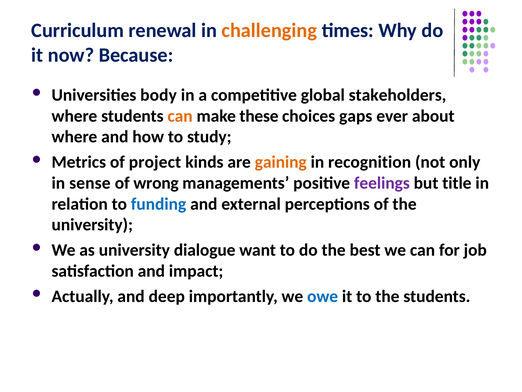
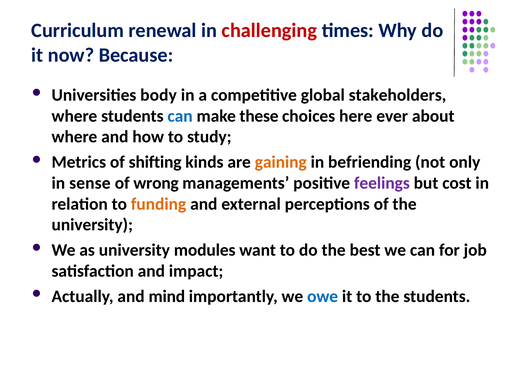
challenging colour: orange -> red
can at (180, 116) colour: orange -> blue
gaps: gaps -> here
project: project -> shifting
recognition: recognition -> befriending
title: title -> cost
funding colour: blue -> orange
dialogue: dialogue -> modules
deep: deep -> mind
